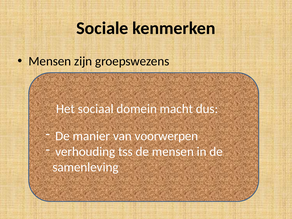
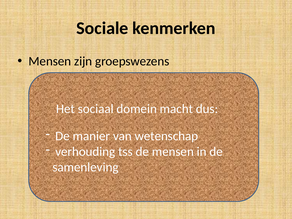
voorwerpen: voorwerpen -> wetenschap
